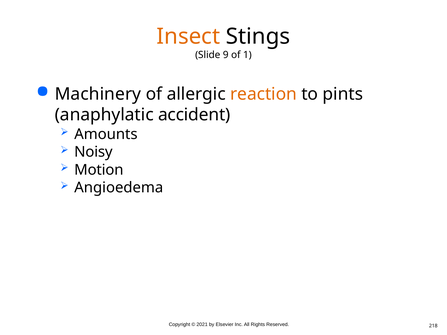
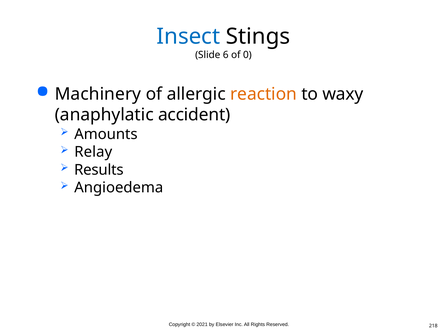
Insect colour: orange -> blue
9: 9 -> 6
1: 1 -> 0
pints: pints -> waxy
Noisy: Noisy -> Relay
Motion: Motion -> Results
